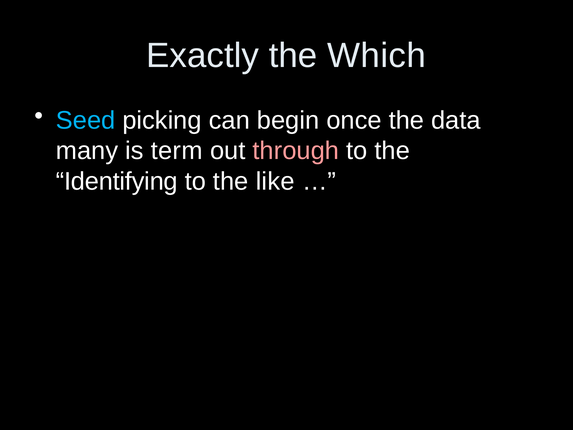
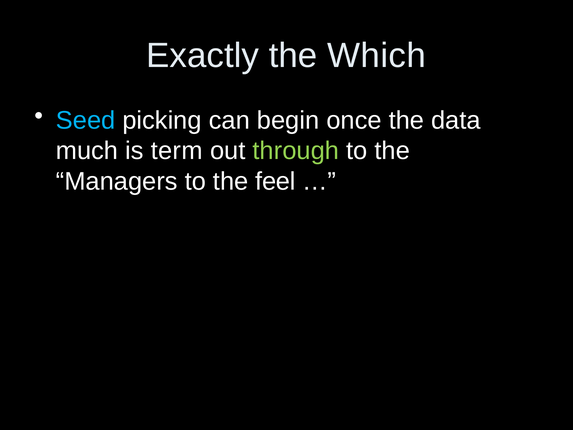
many: many -> much
through colour: pink -> light green
Identifying: Identifying -> Managers
like: like -> feel
